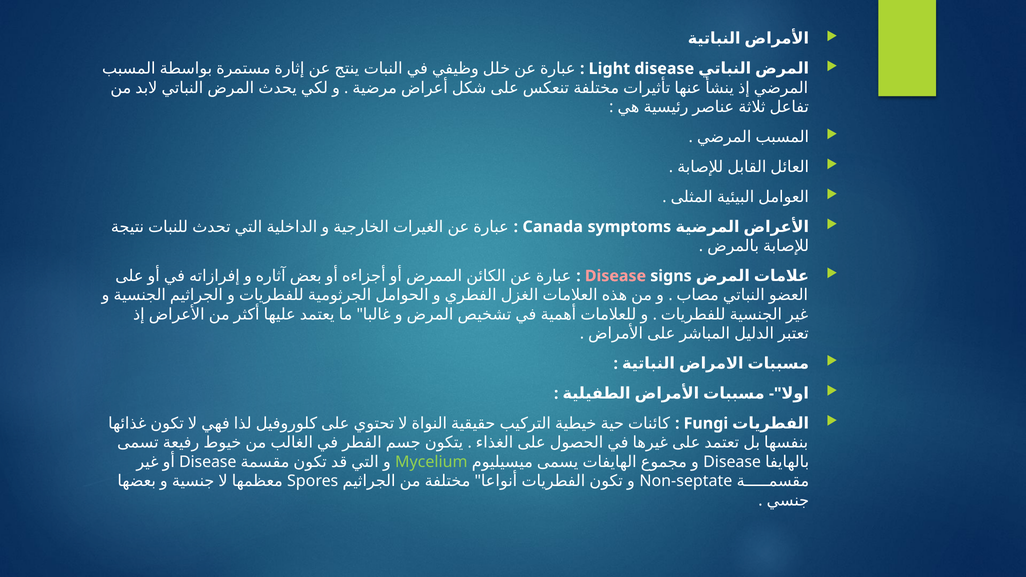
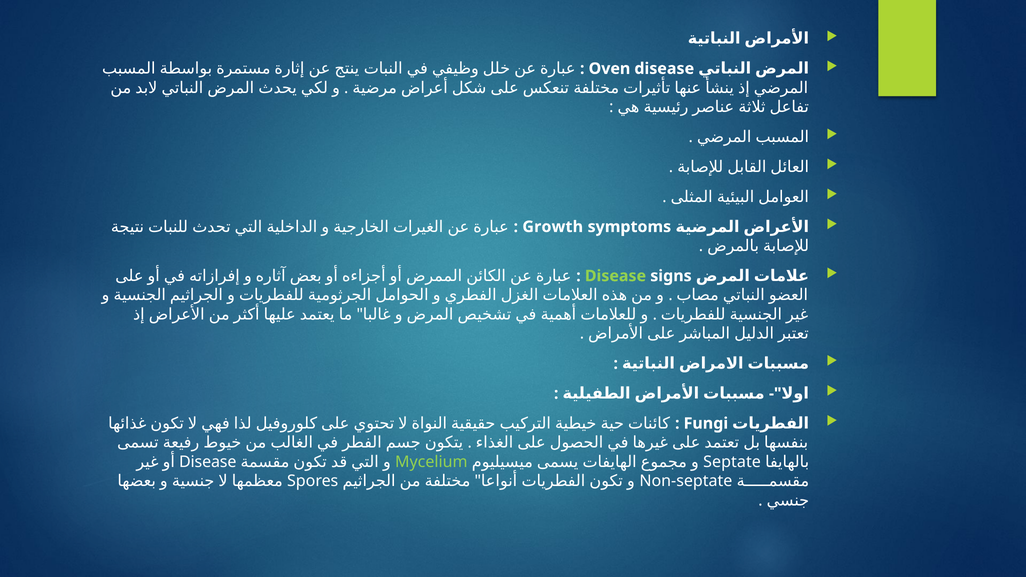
Light: Light -> Oven
Canada: Canada -> Growth
Disease at (615, 276) colour: pink -> light green
Disease at (732, 462): Disease -> Septate
